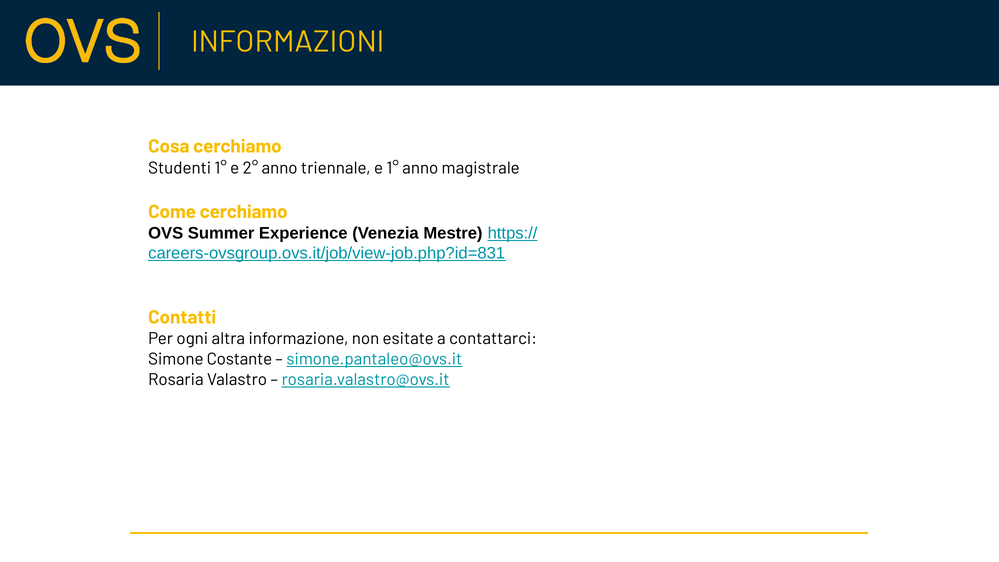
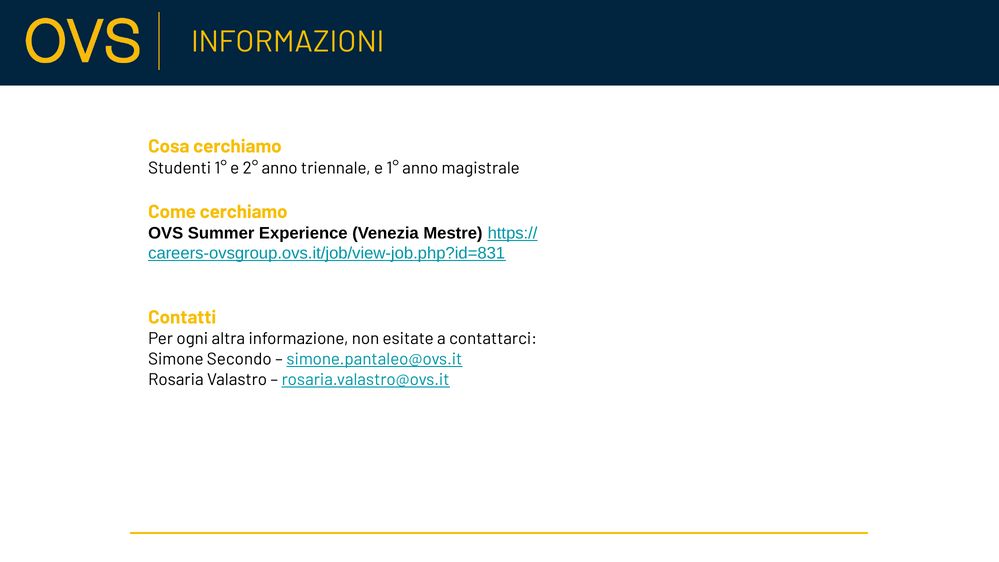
Costante: Costante -> Secondo
